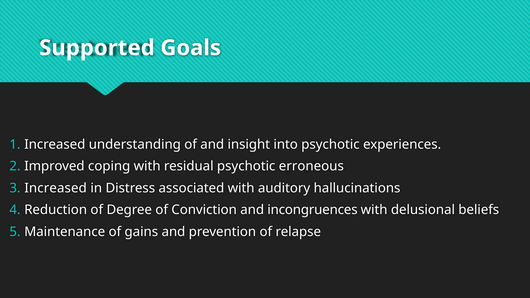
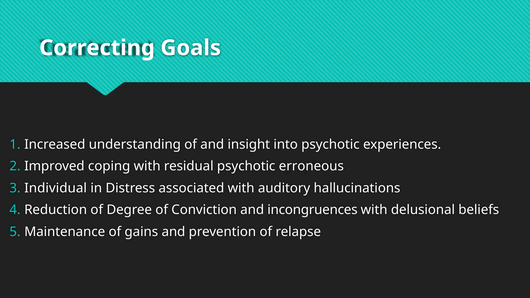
Supported: Supported -> Correcting
Increased at (56, 188): Increased -> Individual
